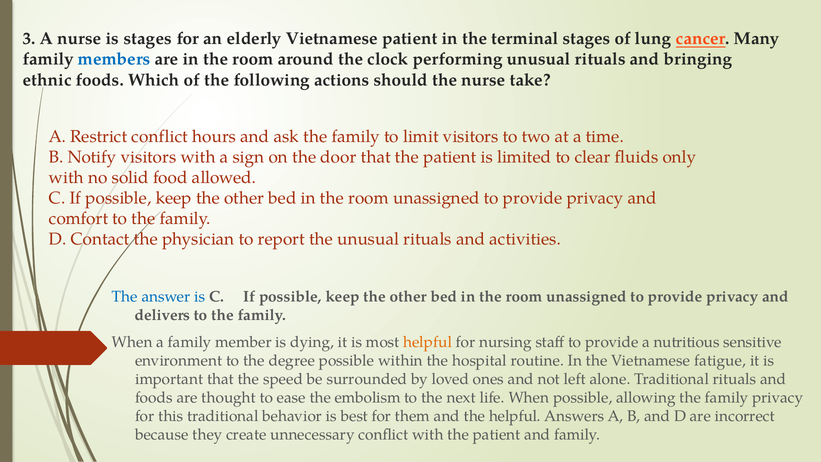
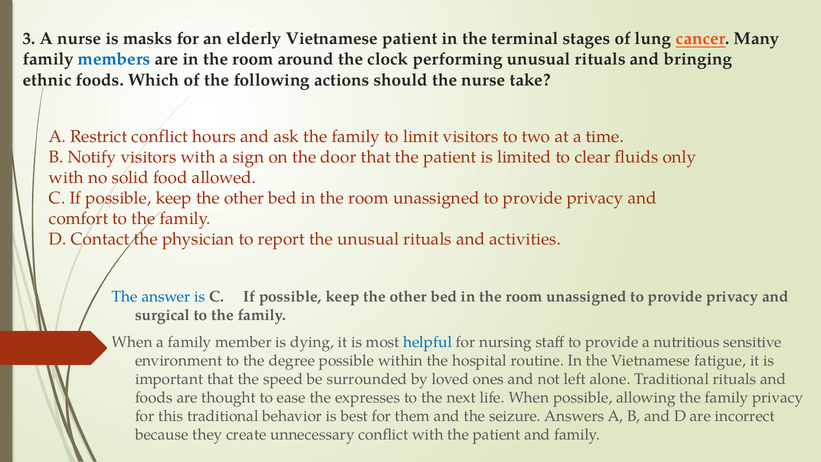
is stages: stages -> masks
delivers: delivers -> surgical
helpful at (428, 342) colour: orange -> blue
embolism: embolism -> expresses
the helpful: helpful -> seizure
